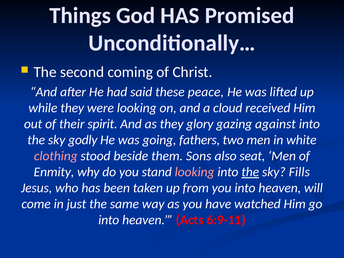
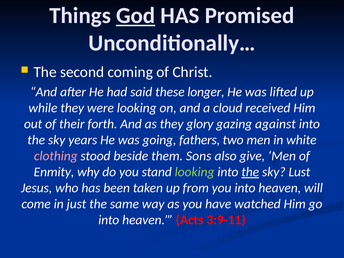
God underline: none -> present
peace: peace -> longer
spirit: spirit -> forth
godly: godly -> years
seat: seat -> give
looking at (195, 172) colour: pink -> light green
Fills: Fills -> Lust
6:9-11: 6:9-11 -> 3:9-11
